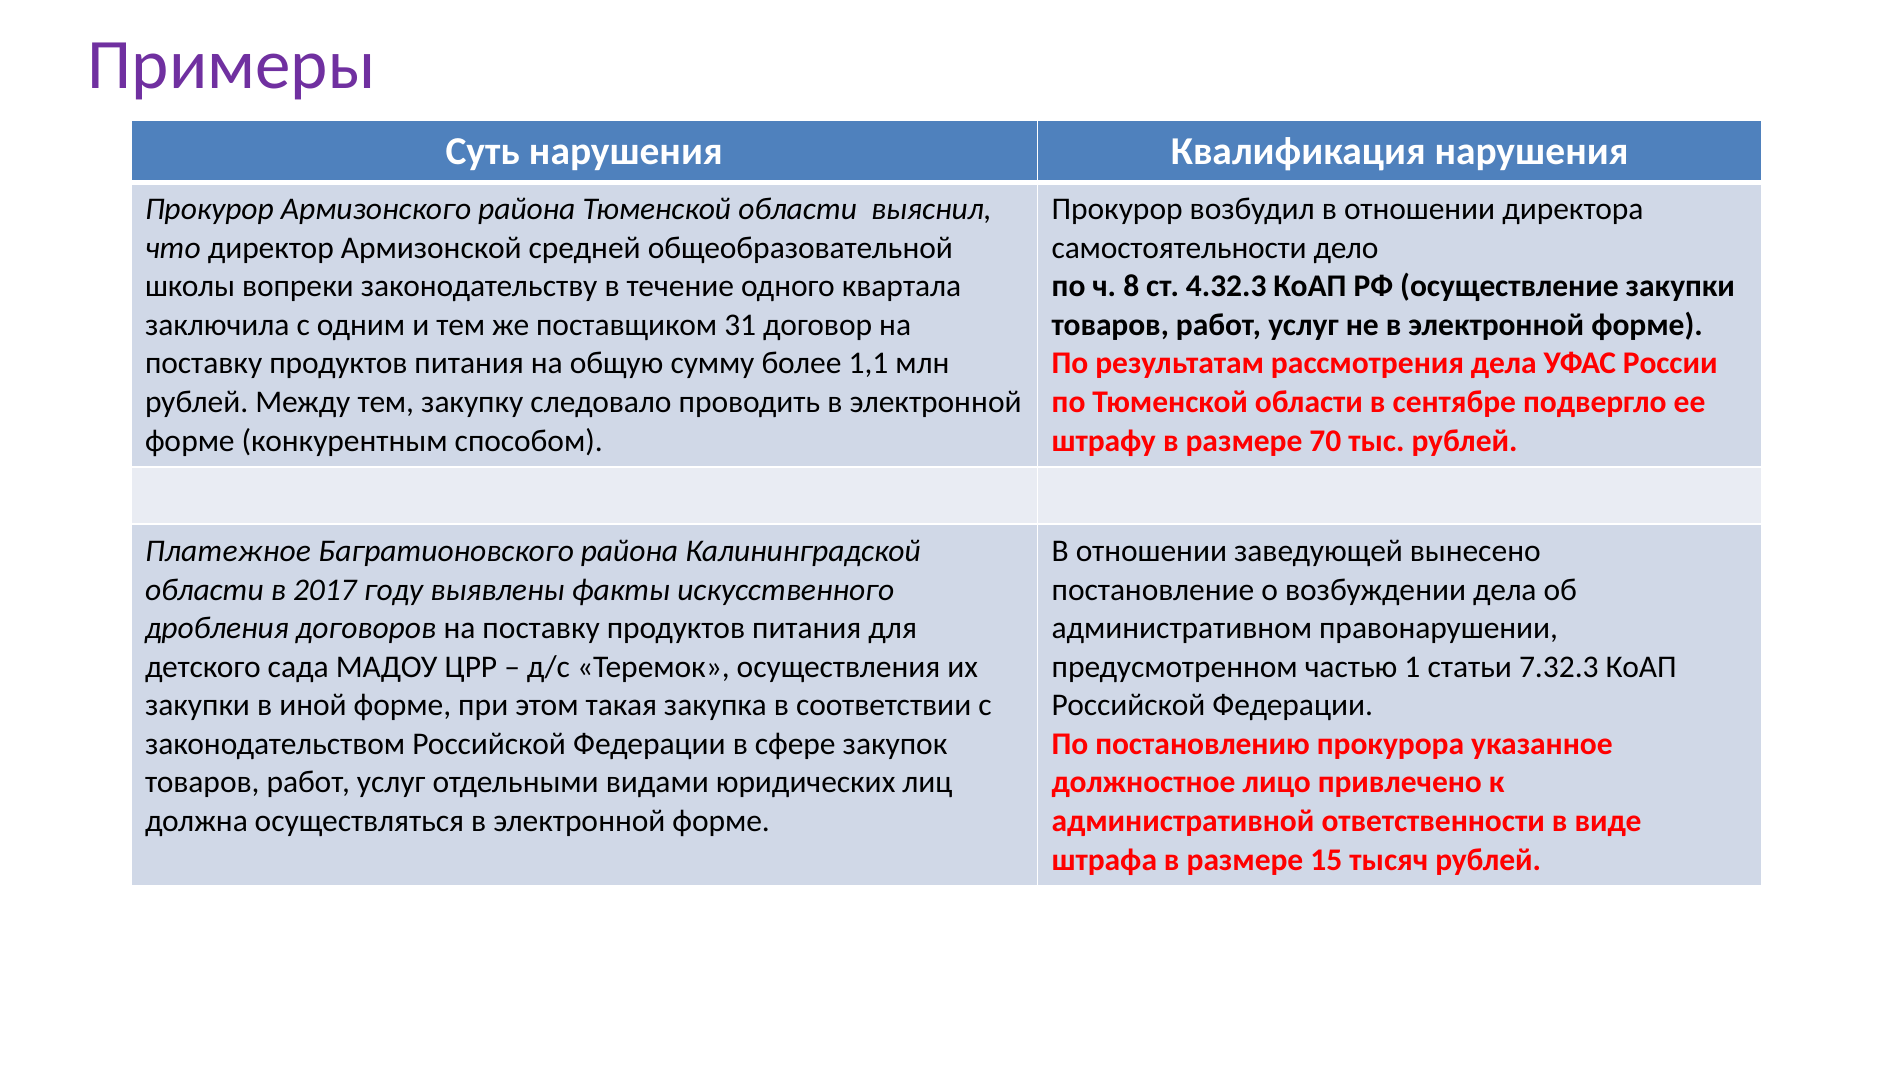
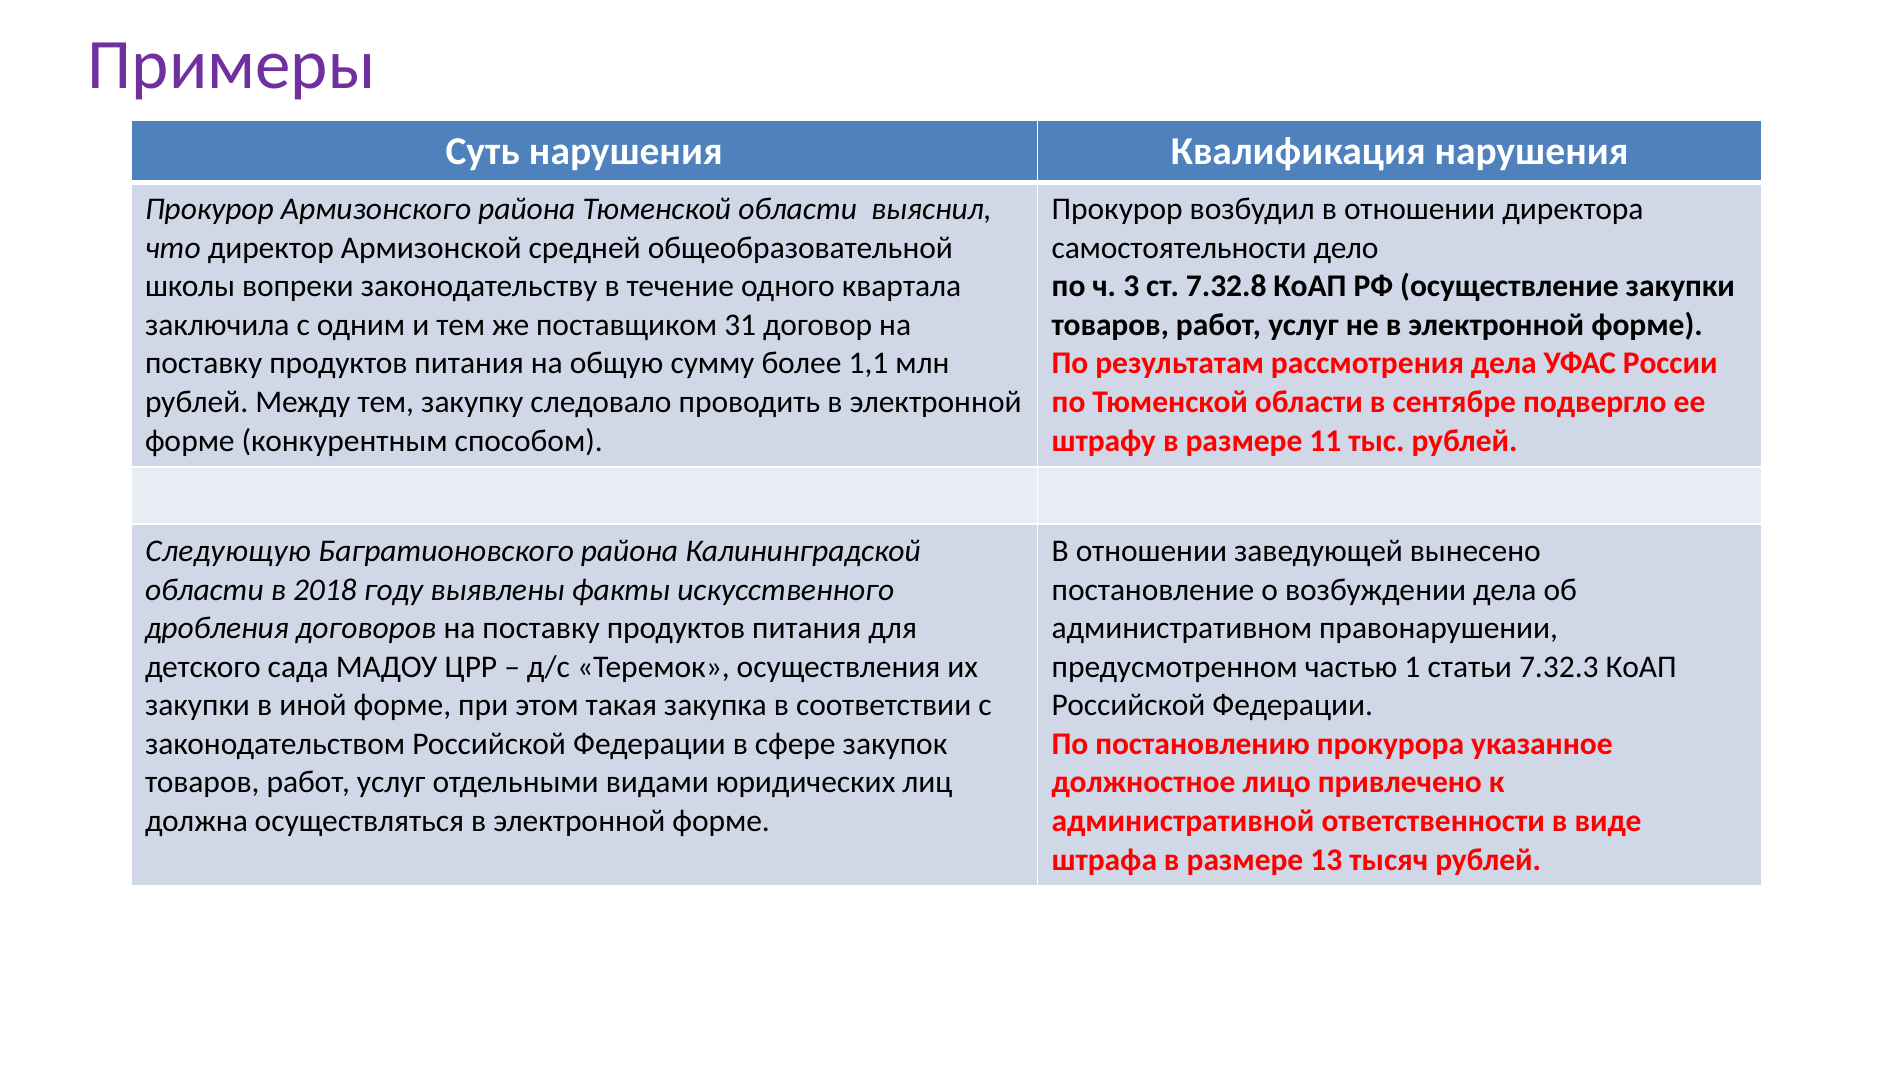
8: 8 -> 3
4.32.3: 4.32.3 -> 7.32.8
70: 70 -> 11
Платежное: Платежное -> Следующую
2017: 2017 -> 2018
15: 15 -> 13
